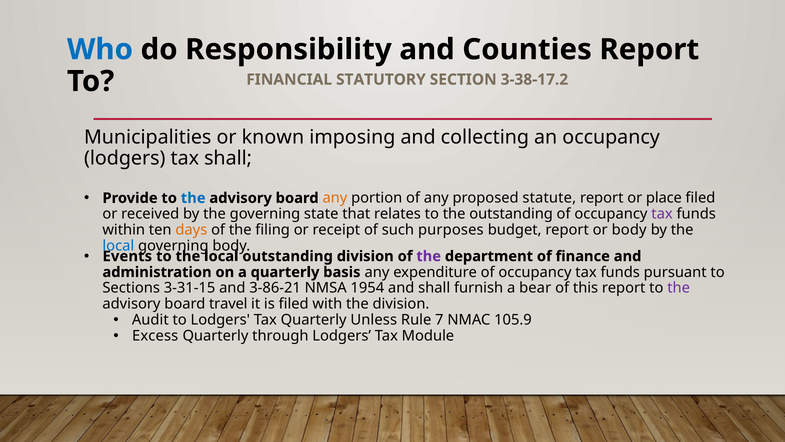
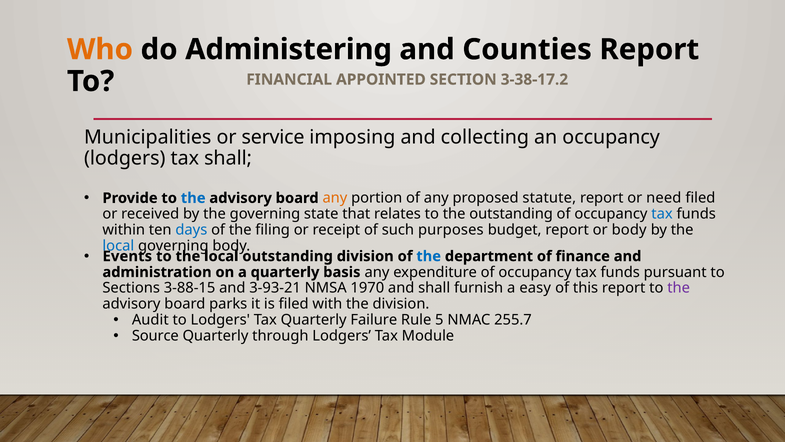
Who colour: blue -> orange
Responsibility: Responsibility -> Administering
STATUTORY: STATUTORY -> APPOINTED
known: known -> service
place: place -> need
tax at (662, 214) colour: purple -> blue
days colour: orange -> blue
the at (429, 256) colour: purple -> blue
3-31-15: 3-31-15 -> 3-88-15
3-86-21: 3-86-21 -> 3-93-21
1954: 1954 -> 1970
bear: bear -> easy
travel: travel -> parks
Unless: Unless -> Failure
7: 7 -> 5
105.9: 105.9 -> 255.7
Excess: Excess -> Source
